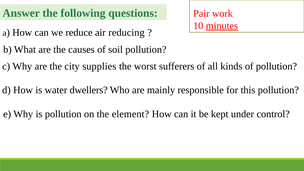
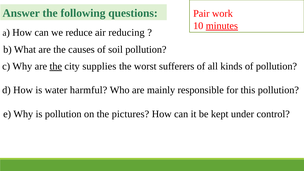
the at (56, 66) underline: none -> present
dwellers: dwellers -> harmful
element: element -> pictures
